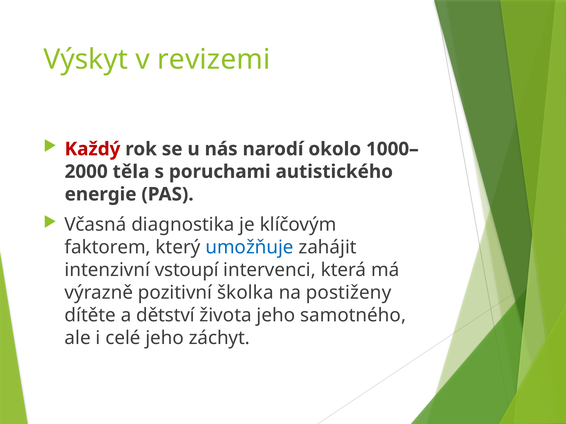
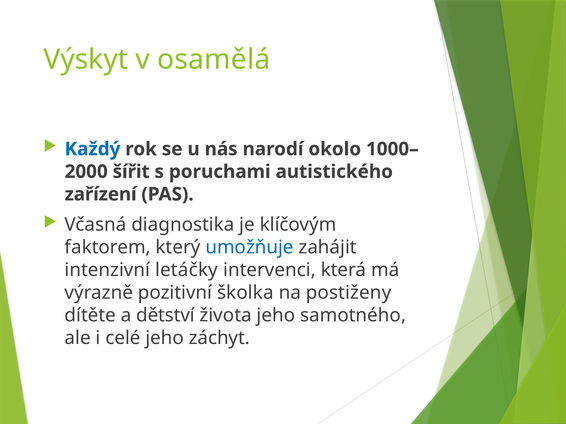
revizemi: revizemi -> osamělá
Každý colour: red -> blue
těla: těla -> šířit
energie: energie -> zařízení
vstoupí: vstoupí -> letáčky
